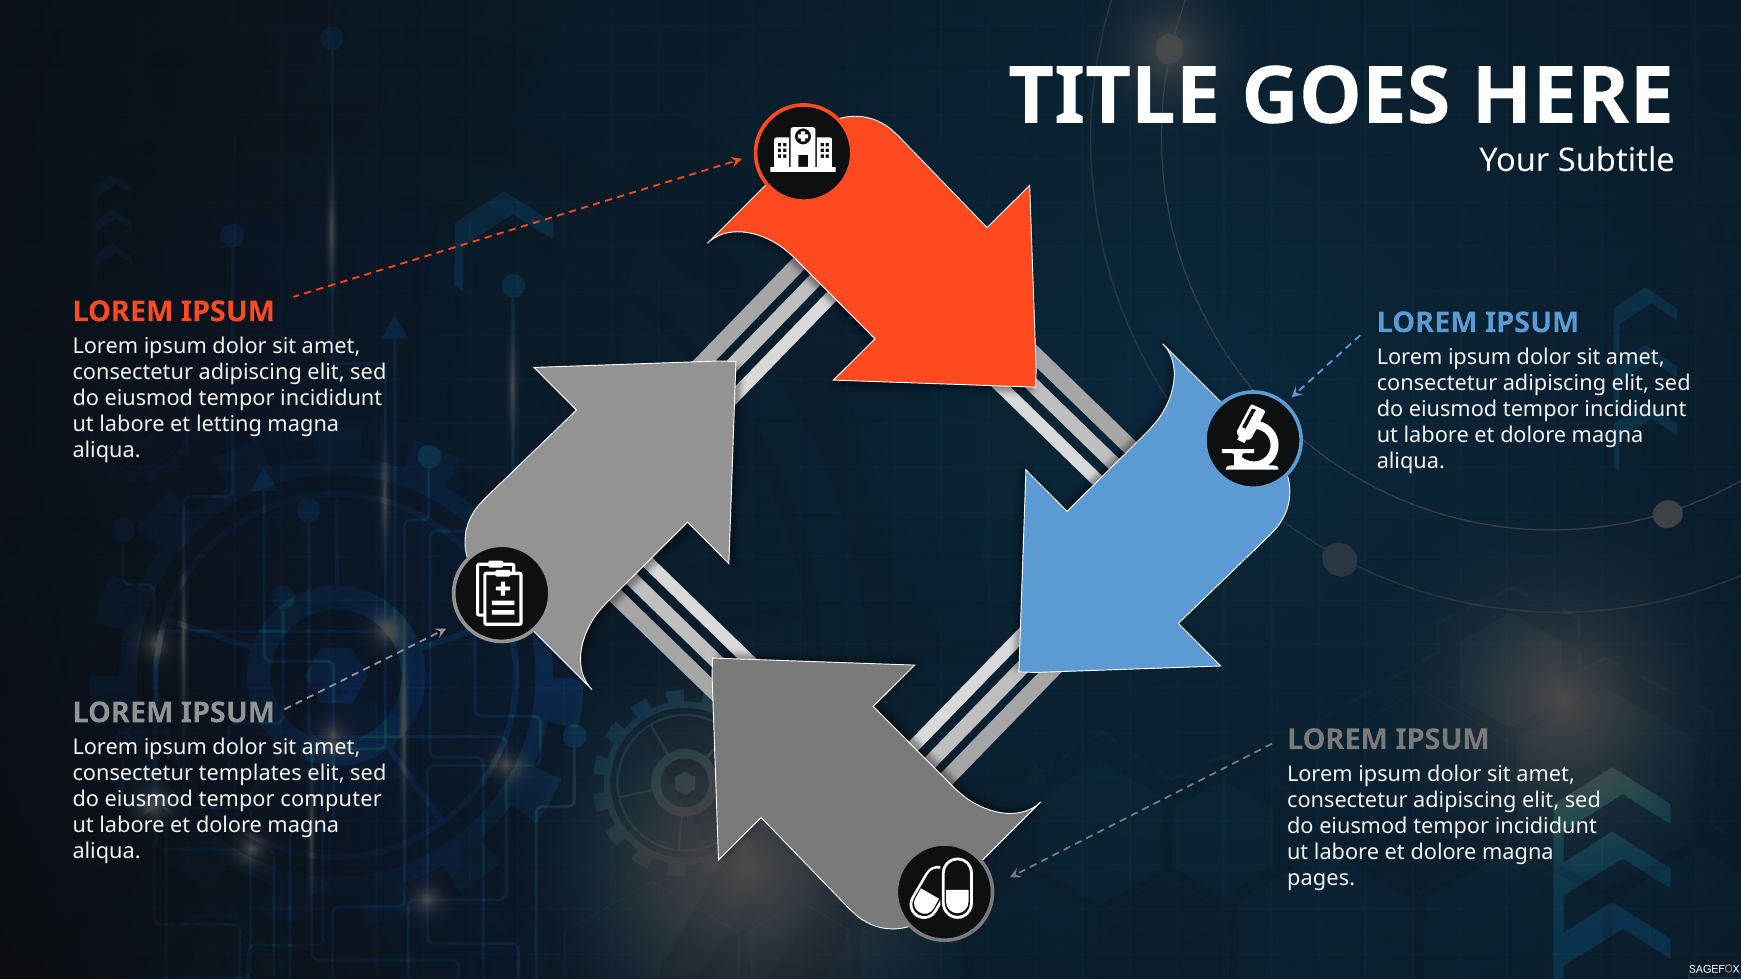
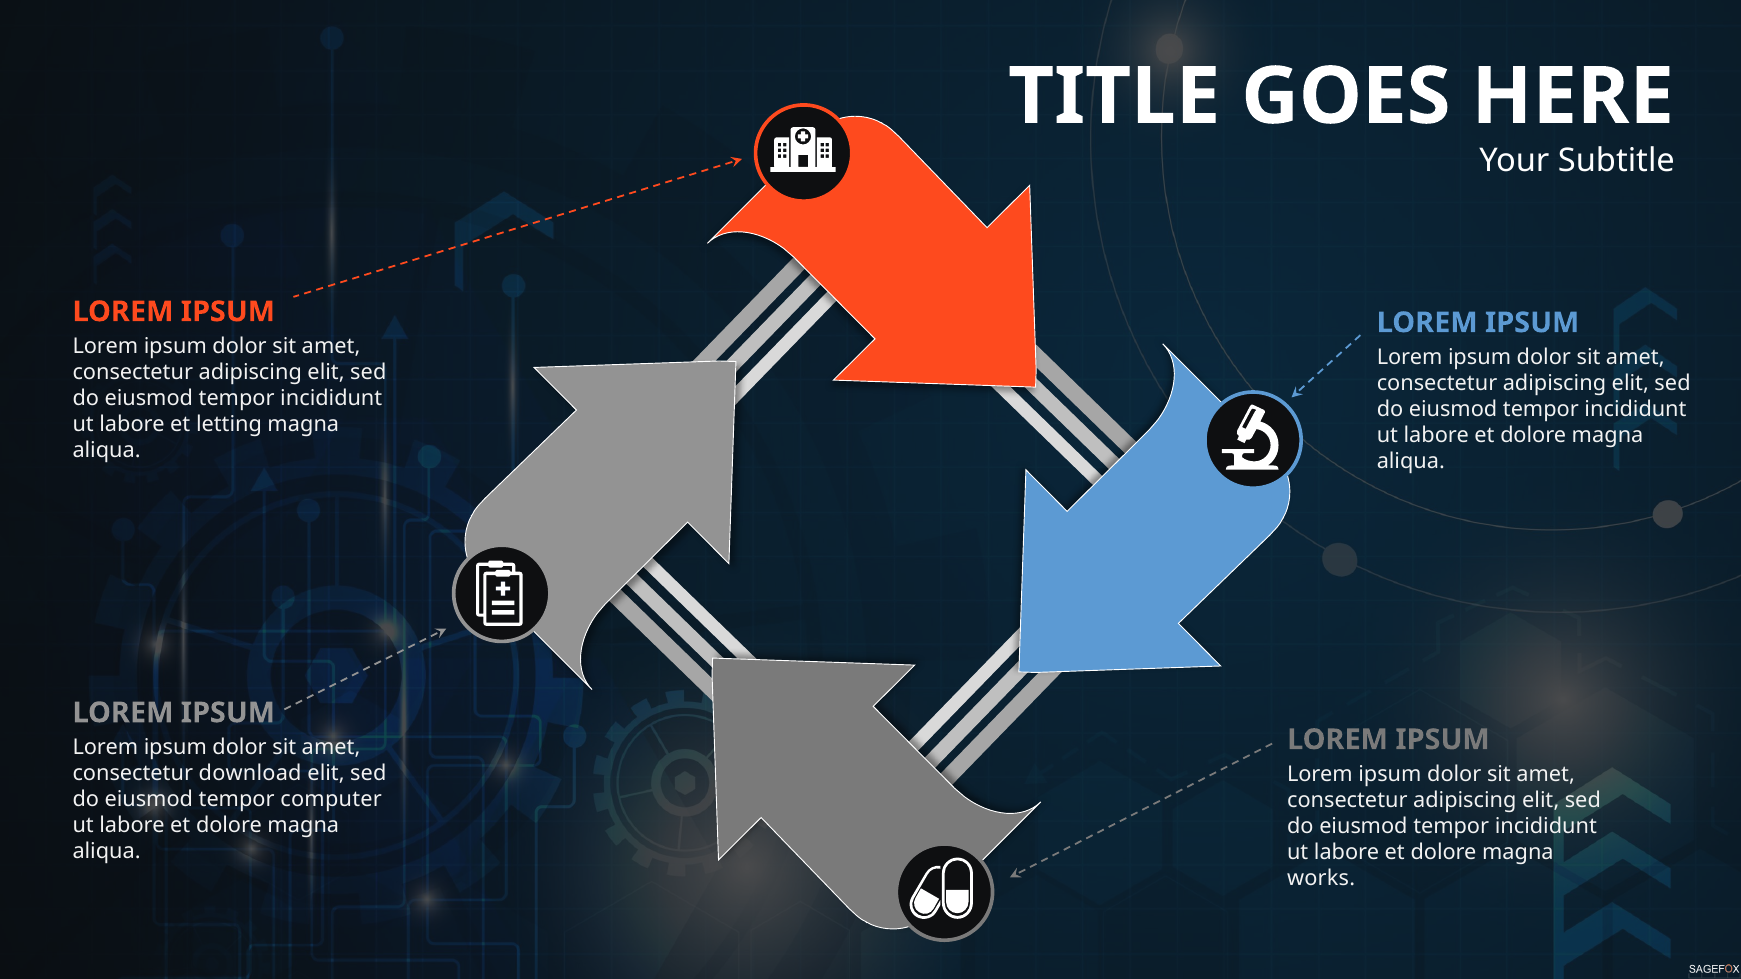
templates: templates -> download
pages: pages -> works
